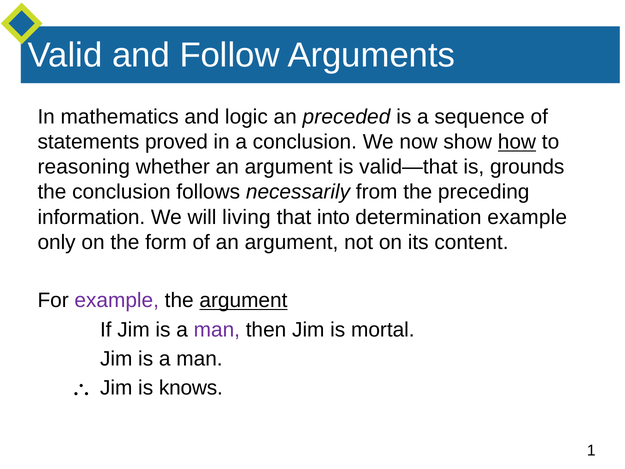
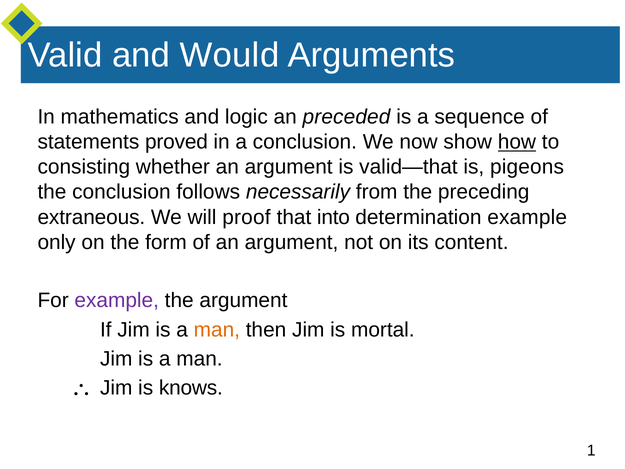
Follow: Follow -> Would
reasoning: reasoning -> consisting
grounds: grounds -> pigeons
information: information -> extraneous
living: living -> proof
argument at (243, 300) underline: present -> none
man at (217, 329) colour: purple -> orange
